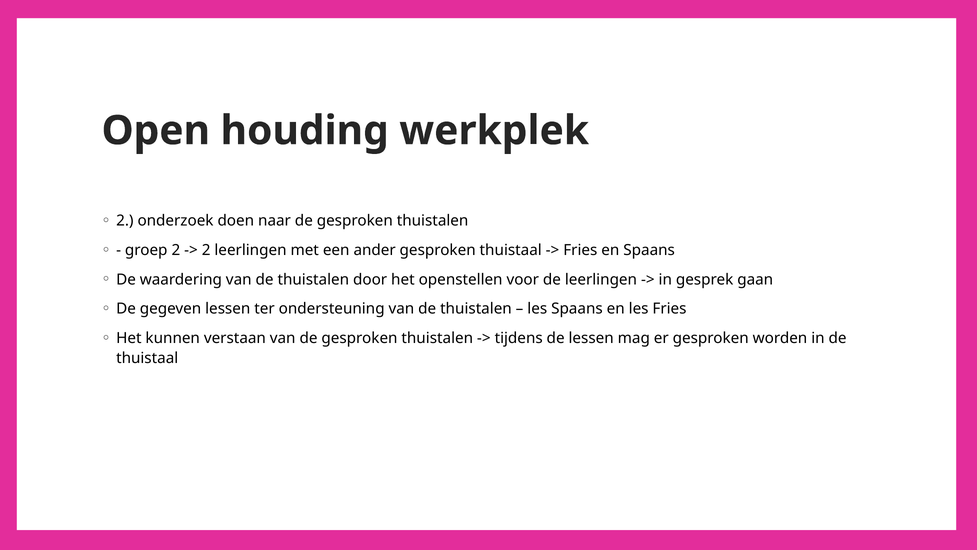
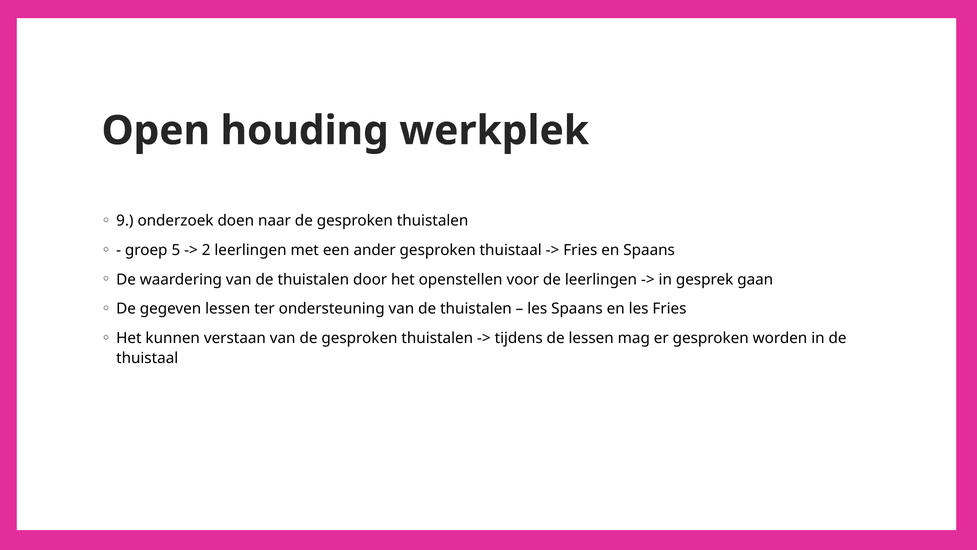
2 at (125, 221): 2 -> 9
groep 2: 2 -> 5
